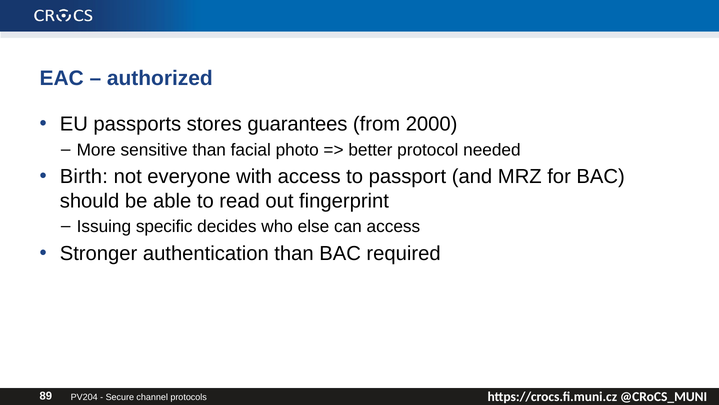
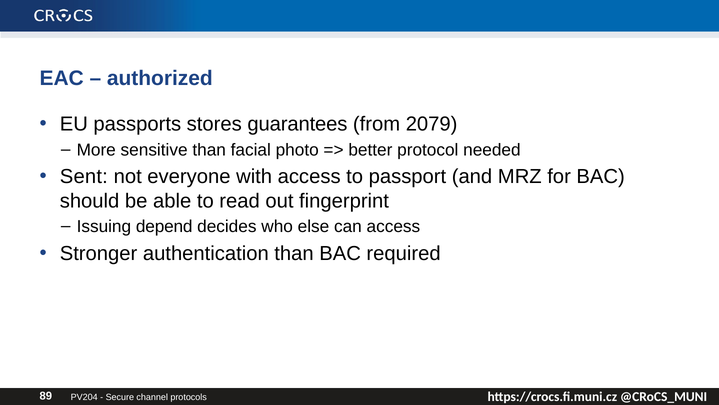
2000: 2000 -> 2079
Birth: Birth -> Sent
specific: specific -> depend
